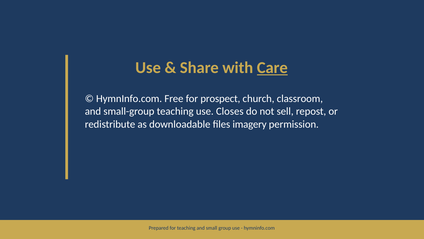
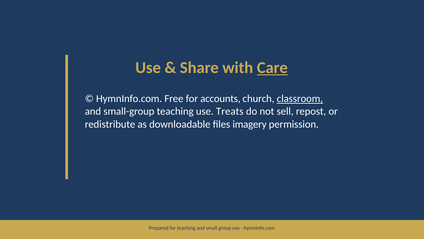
prospect: prospect -> accounts
classroom underline: none -> present
Closes: Closes -> Treats
